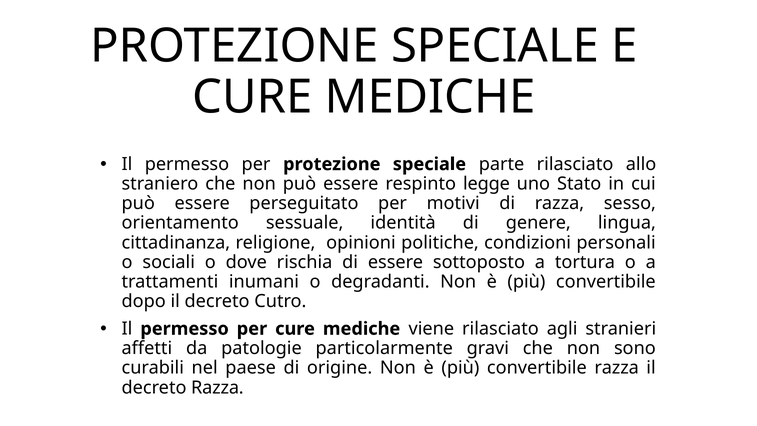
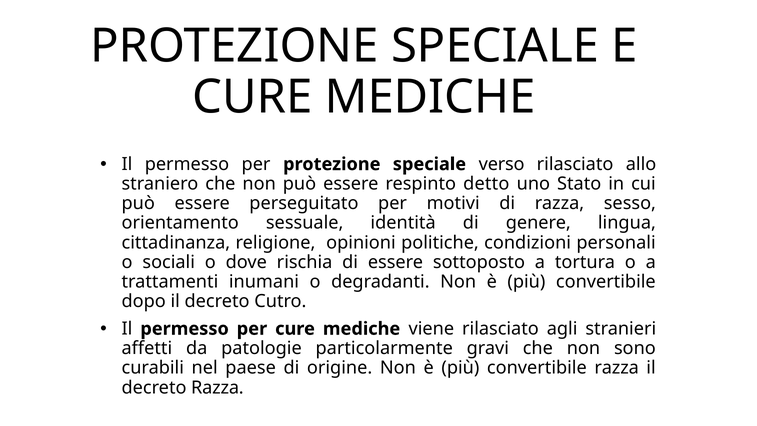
parte: parte -> verso
legge: legge -> detto
